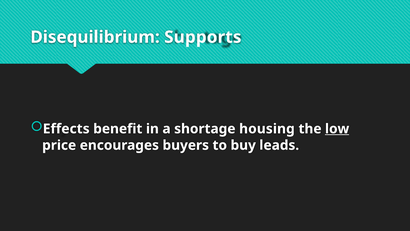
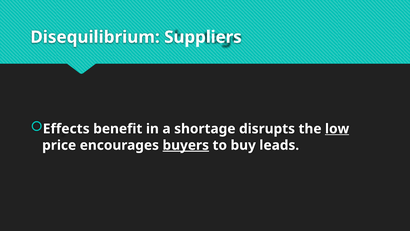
Supports: Supports -> Suppliers
housing: housing -> disrupts
buyers underline: none -> present
